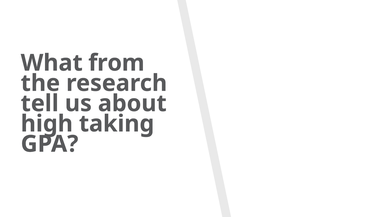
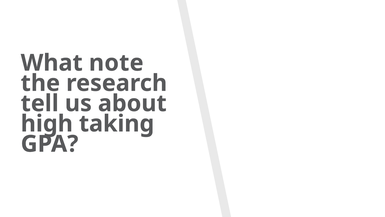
from: from -> note
